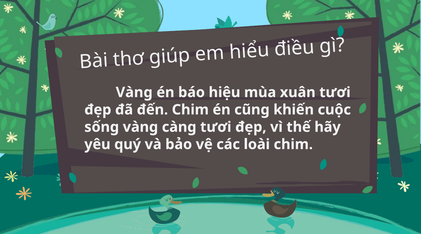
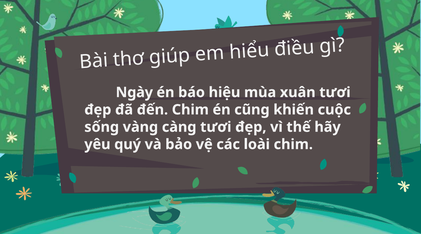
Vàng at (134, 92): Vàng -> Ngày
